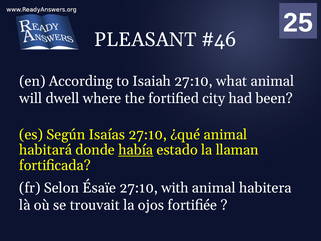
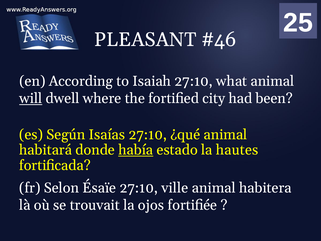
will underline: none -> present
llaman: llaman -> hautes
with: with -> ville
